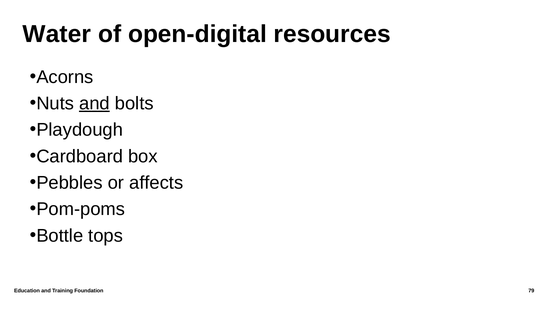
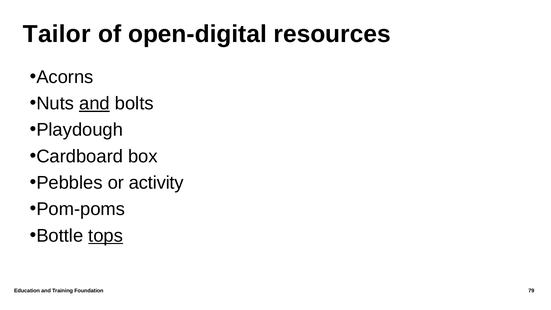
Water: Water -> Tailor
affects: affects -> activity
tops underline: none -> present
